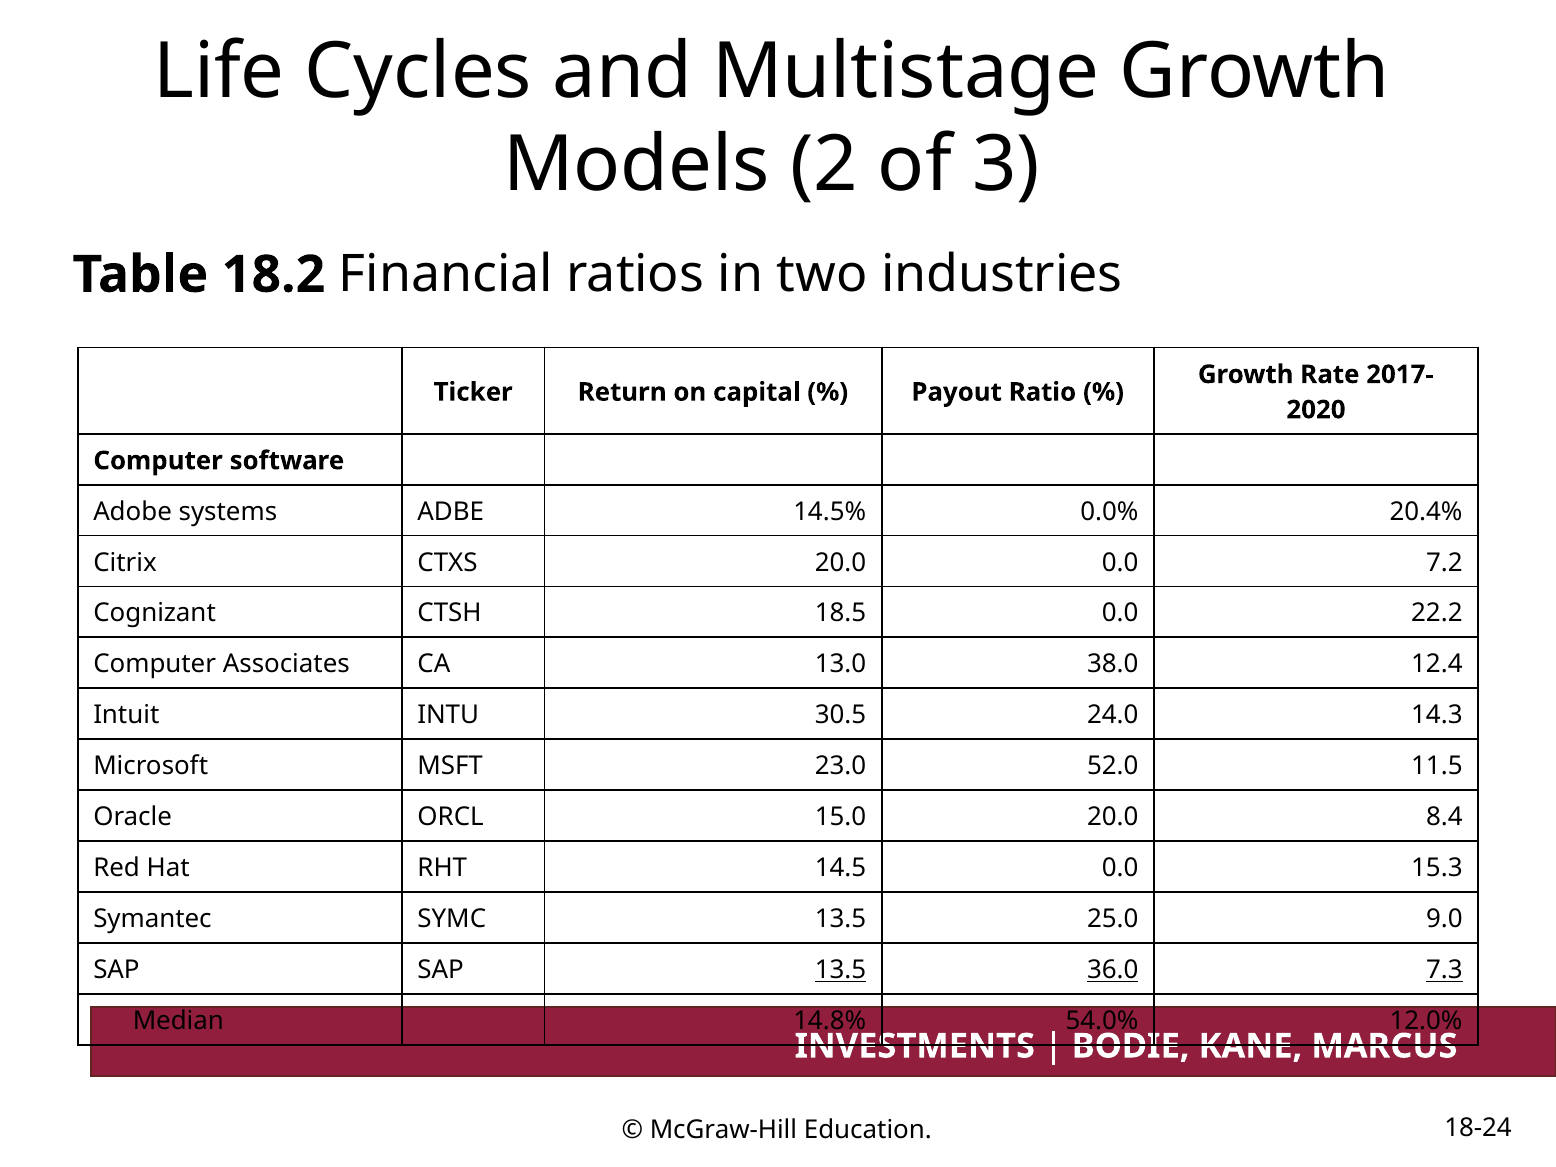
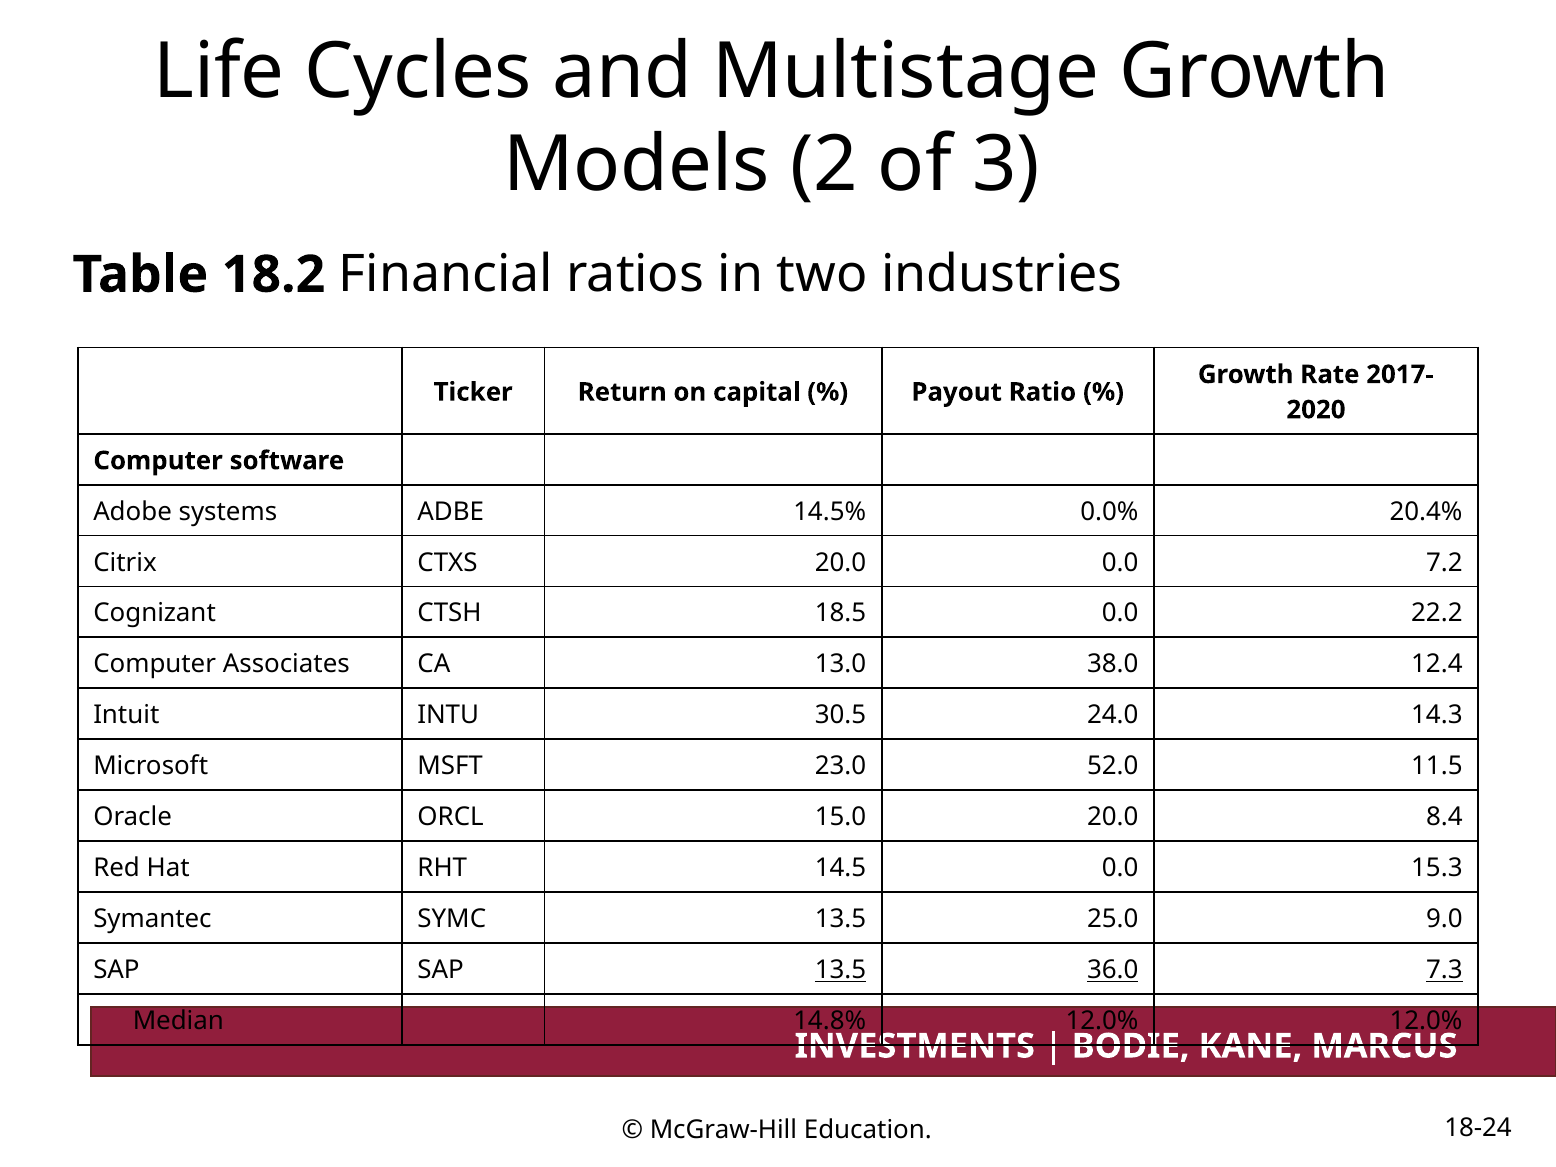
14.8% 54.0%: 54.0% -> 12.0%
